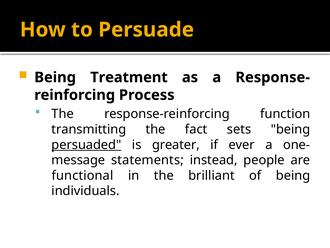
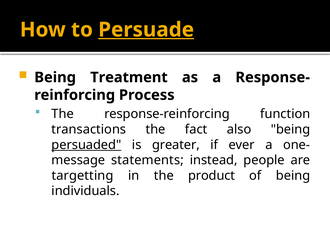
Persuade underline: none -> present
transmitting: transmitting -> transactions
sets: sets -> also
functional: functional -> targetting
brilliant: brilliant -> product
